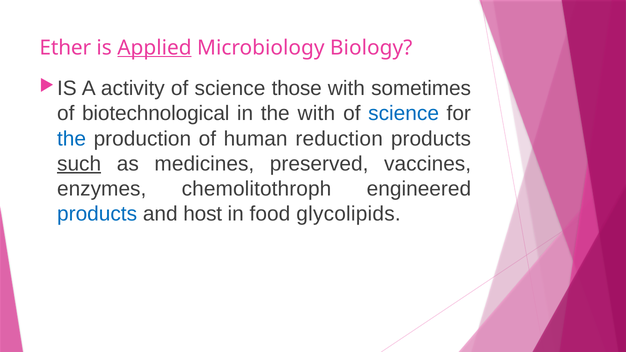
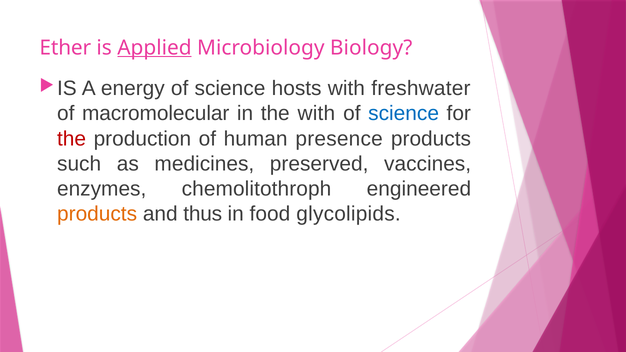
activity: activity -> energy
those: those -> hosts
sometimes: sometimes -> freshwater
biotechnological: biotechnological -> macromolecular
the at (72, 139) colour: blue -> red
reduction: reduction -> presence
such underline: present -> none
products at (97, 214) colour: blue -> orange
host: host -> thus
